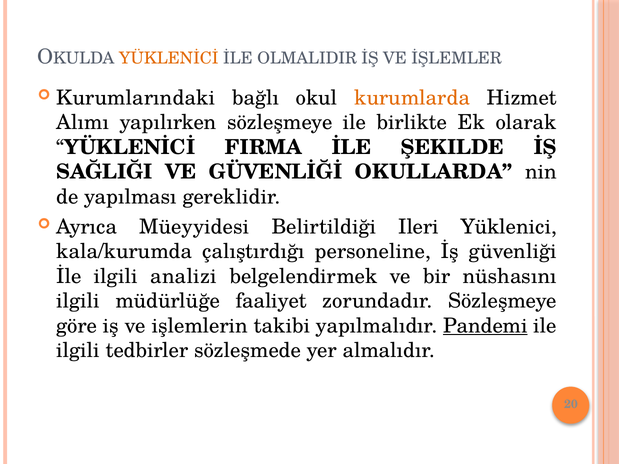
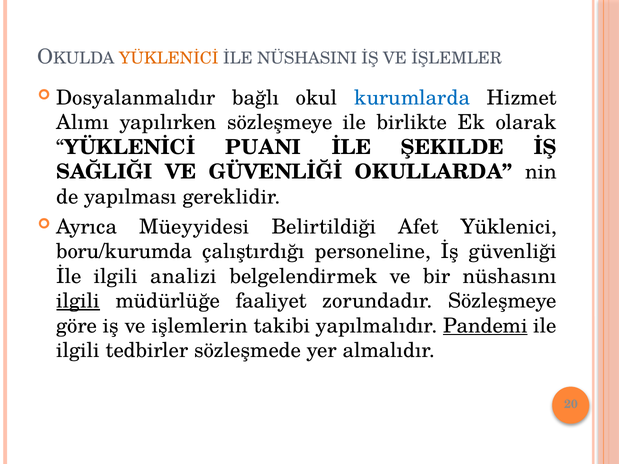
OLMALIDIR: OLMALIDIR -> NÜSHASINI
Kurumlarındaki: Kurumlarındaki -> Dosyalanmalıdır
kurumlarda colour: orange -> blue
FIRMA: FIRMA -> PUANI
Ileri: Ileri -> Afet
kala/kurumda: kala/kurumda -> boru/kurumda
ilgili at (78, 301) underline: none -> present
